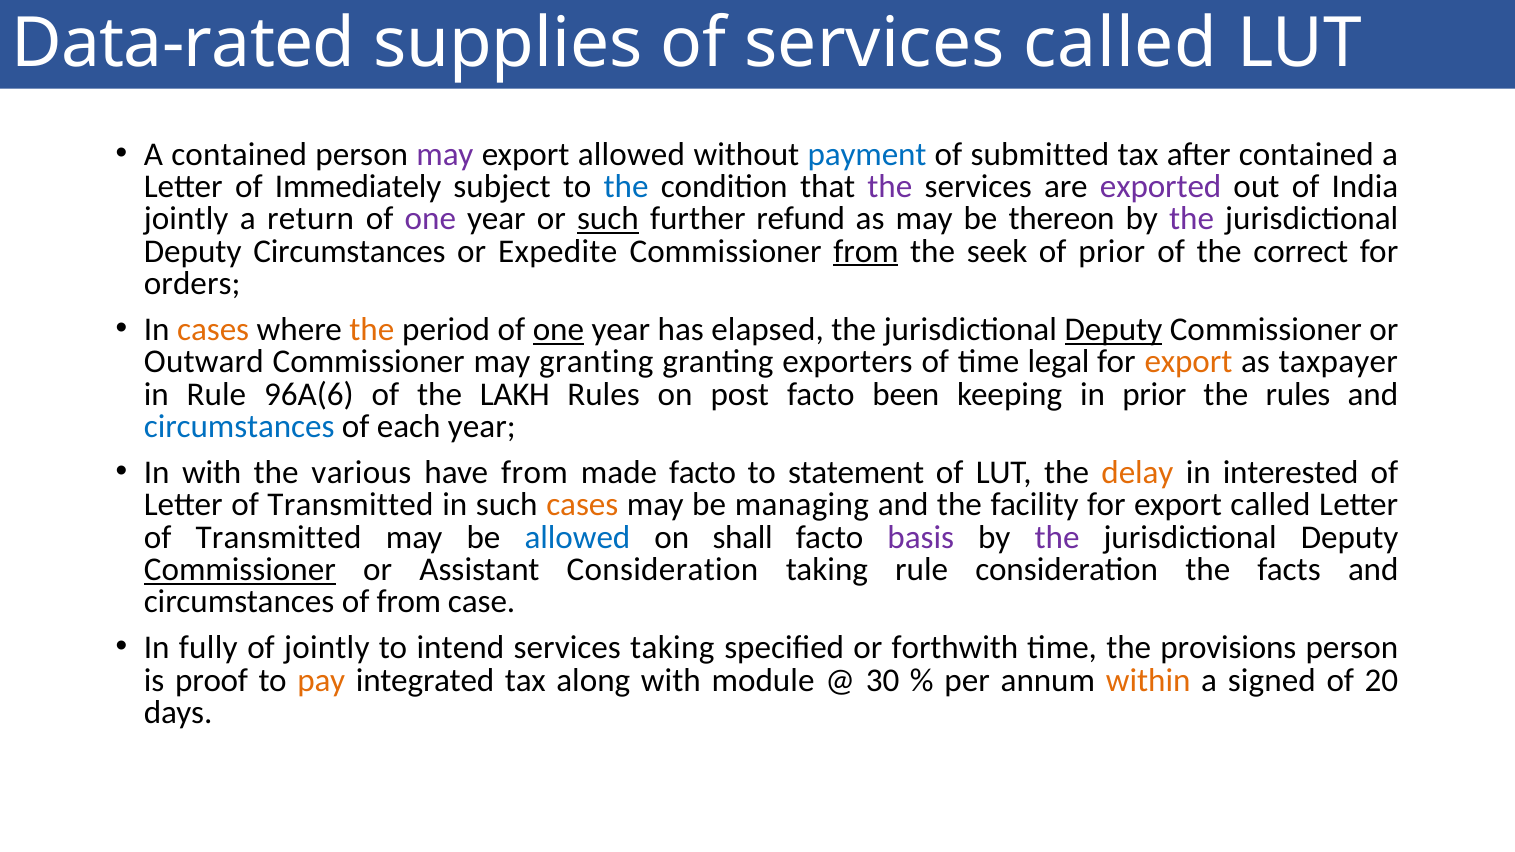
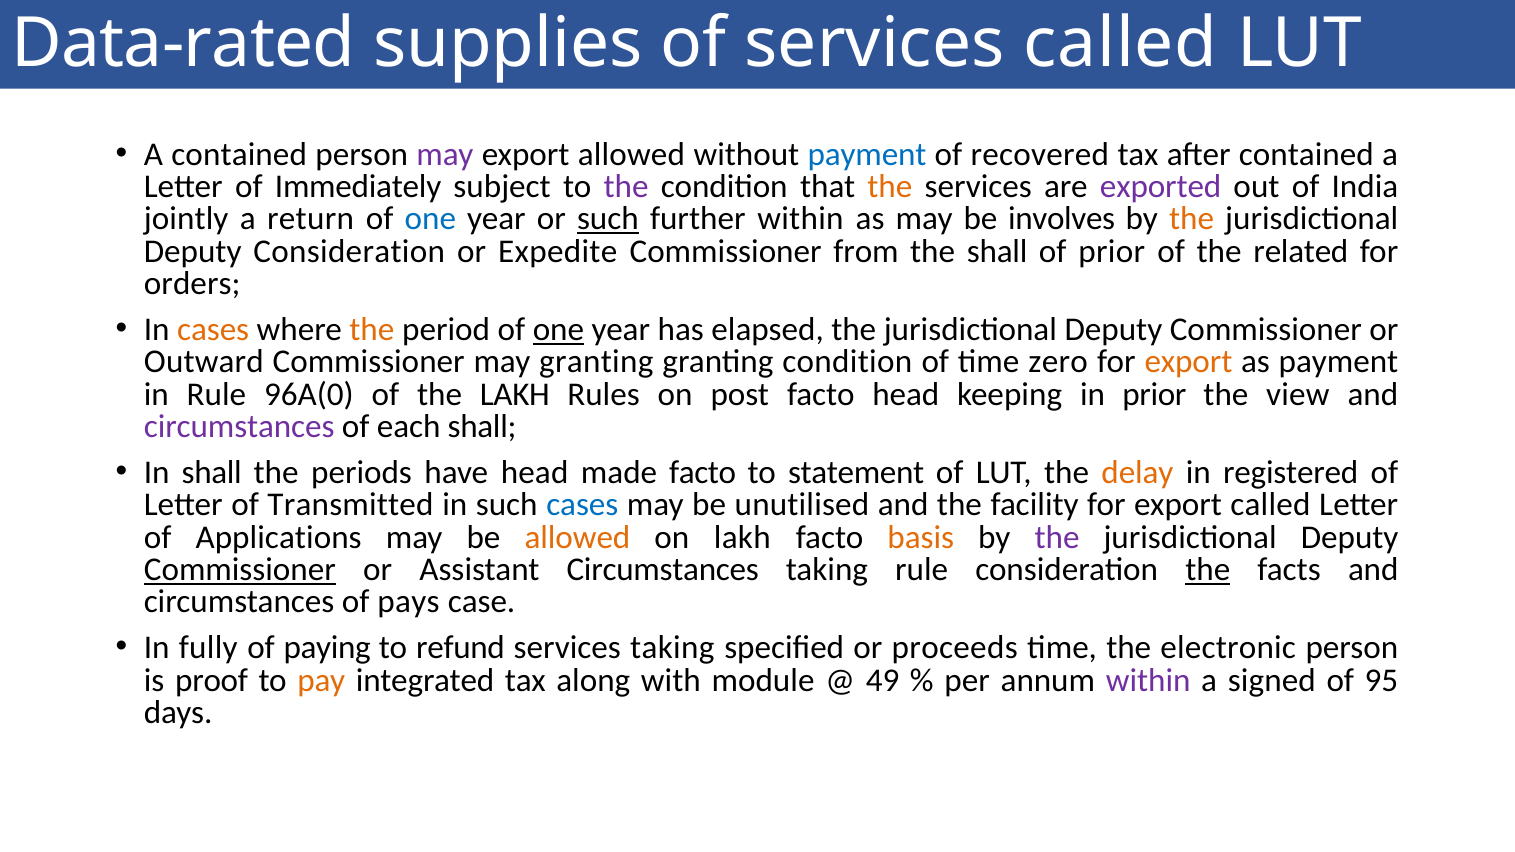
submitted: submitted -> recovered
the at (626, 187) colour: blue -> purple
the at (890, 187) colour: purple -> orange
one at (430, 219) colour: purple -> blue
further refund: refund -> within
thereon: thereon -> involves
the at (1192, 219) colour: purple -> orange
Deputy Circumstances: Circumstances -> Consideration
from at (866, 251) underline: present -> none
the seek: seek -> shall
correct: correct -> related
Deputy at (1113, 330) underline: present -> none
granting exporters: exporters -> condition
legal: legal -> zero
as taxpayer: taxpayer -> payment
96A(6: 96A(6 -> 96A(0
facto been: been -> head
the rules: rules -> view
circumstances at (239, 426) colour: blue -> purple
each year: year -> shall
In with: with -> shall
various: various -> periods
have from: from -> head
interested: interested -> registered
cases at (582, 505) colour: orange -> blue
managing: managing -> unutilised
Transmitted at (279, 537): Transmitted -> Applications
allowed at (577, 537) colour: blue -> orange
on shall: shall -> lakh
basis colour: purple -> orange
Assistant Consideration: Consideration -> Circumstances
the at (1208, 569) underline: none -> present
of from: from -> pays
of jointly: jointly -> paying
intend: intend -> refund
forthwith: forthwith -> proceeds
provisions: provisions -> electronic
30: 30 -> 49
within at (1148, 680) colour: orange -> purple
20: 20 -> 95
